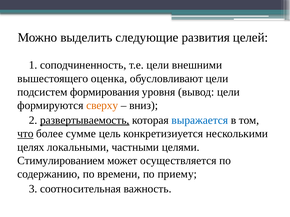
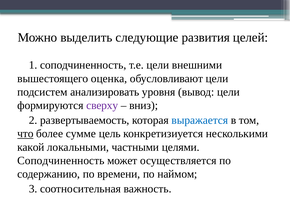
формирования: формирования -> анализировать
сверху colour: orange -> purple
развертываемость underline: present -> none
целях: целях -> какой
Стимулированием at (61, 161): Стимулированием -> Соподчиненность
приему: приему -> наймом
